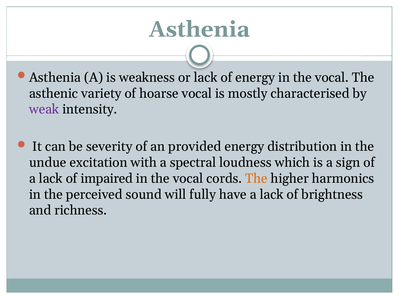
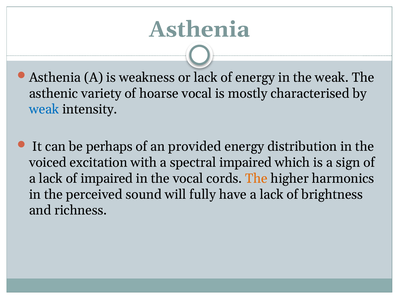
energy in the vocal: vocal -> weak
weak at (44, 109) colour: purple -> blue
severity: severity -> perhaps
undue: undue -> voiced
spectral loudness: loudness -> impaired
